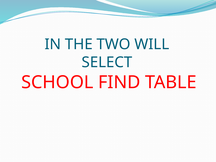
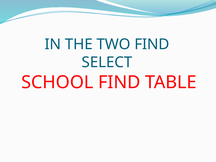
TWO WILL: WILL -> FIND
